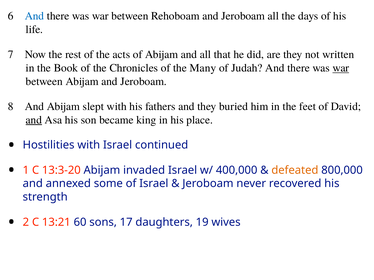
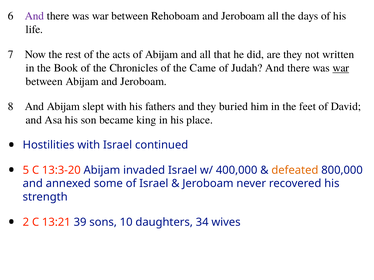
And at (34, 16) colour: blue -> purple
Many: Many -> Came
and at (34, 120) underline: present -> none
1: 1 -> 5
60: 60 -> 39
17: 17 -> 10
19: 19 -> 34
